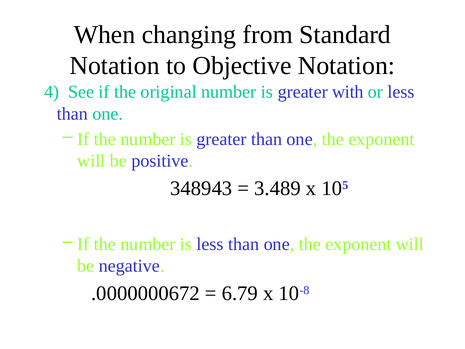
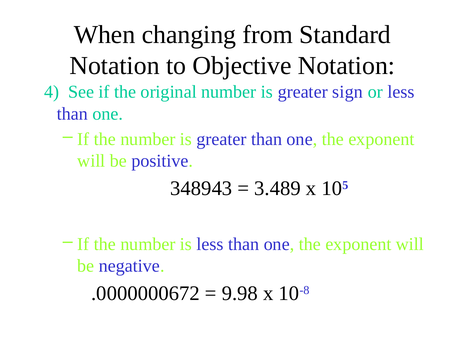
with: with -> sign
6.79: 6.79 -> 9.98
